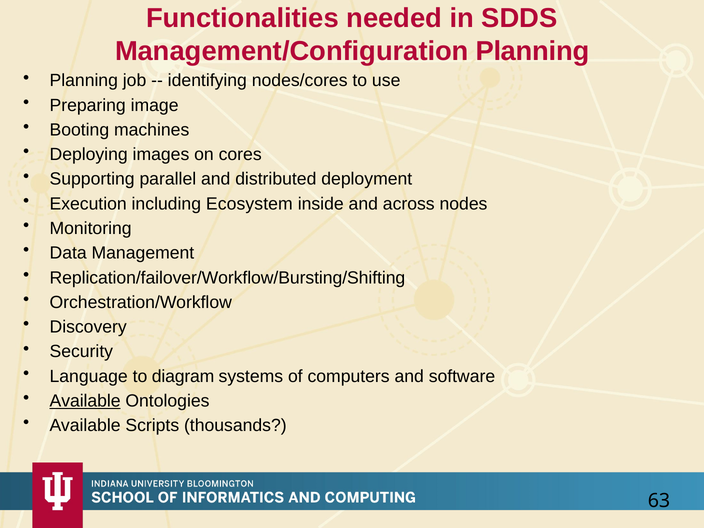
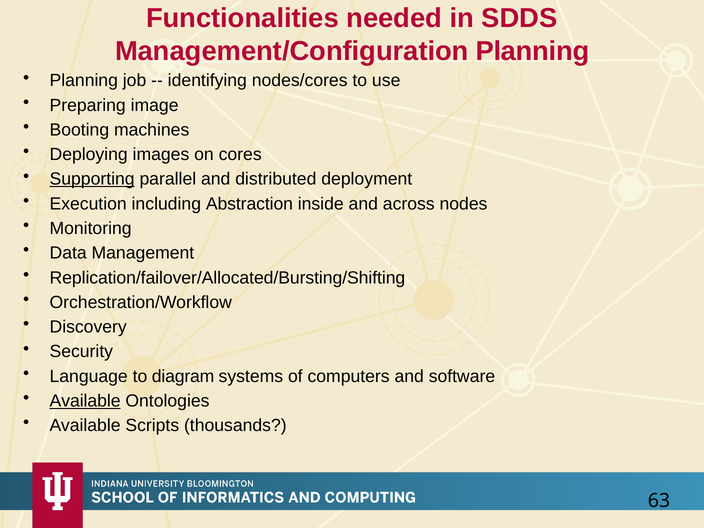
Supporting underline: none -> present
Ecosystem: Ecosystem -> Abstraction
Replication/failover/Workflow/Bursting/Shifting: Replication/failover/Workflow/Bursting/Shifting -> Replication/failover/Allocated/Bursting/Shifting
